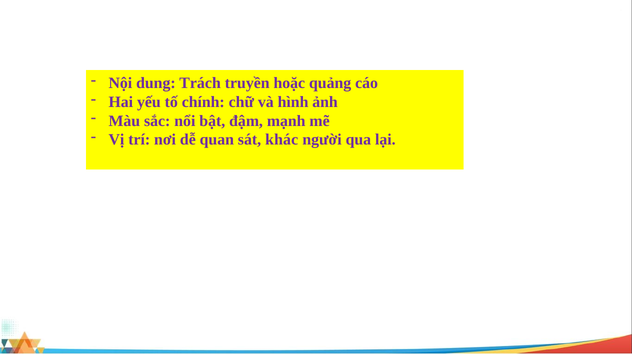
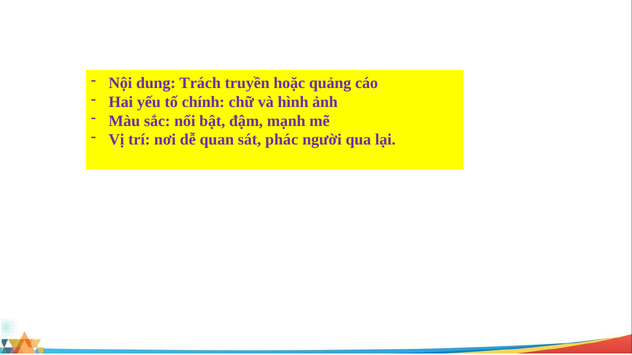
khác: khác -> phác
